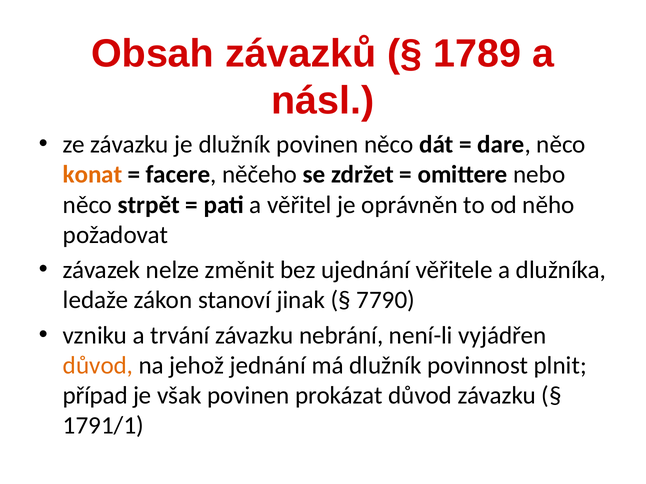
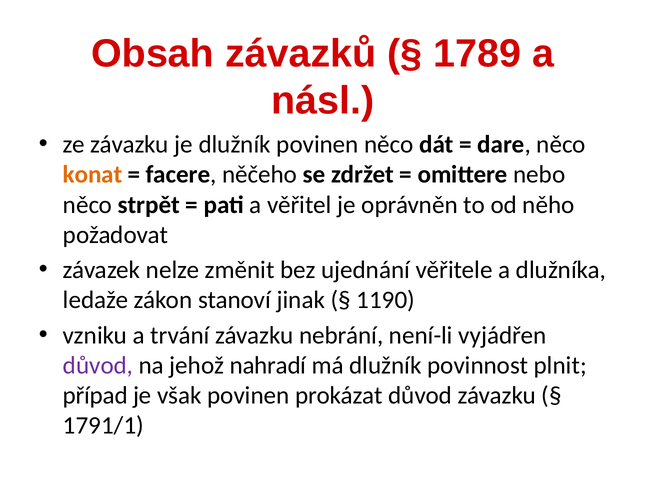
7790: 7790 -> 1190
důvod at (98, 366) colour: orange -> purple
jednání: jednání -> nahradí
